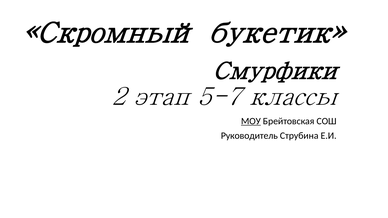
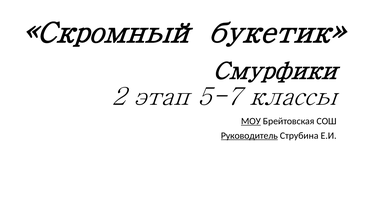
Руководитель underline: none -> present
